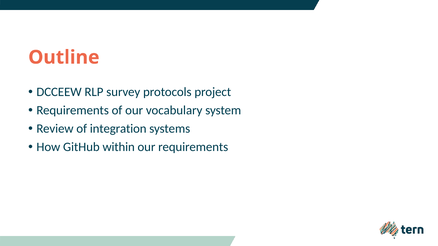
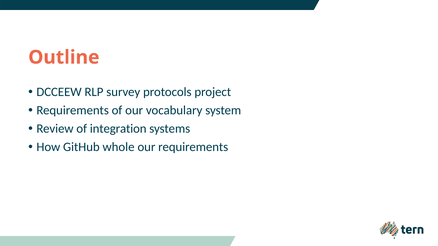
within: within -> whole
